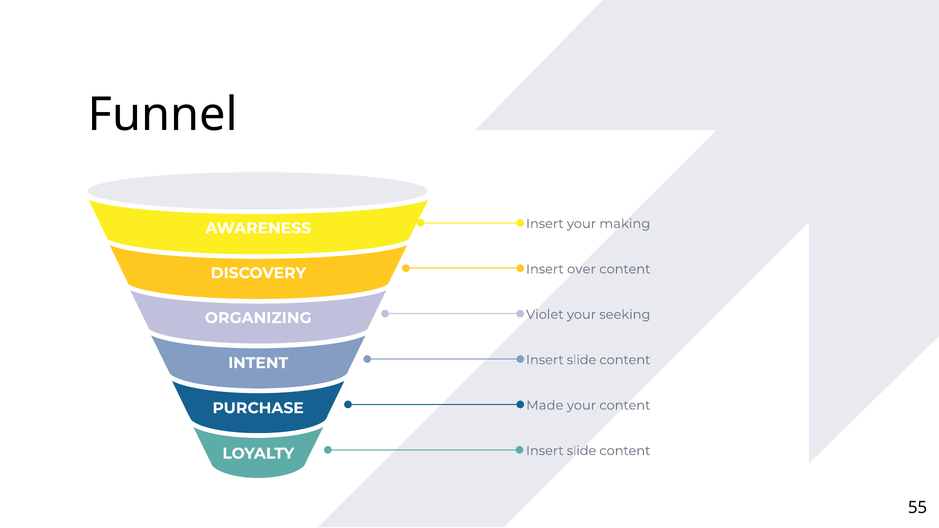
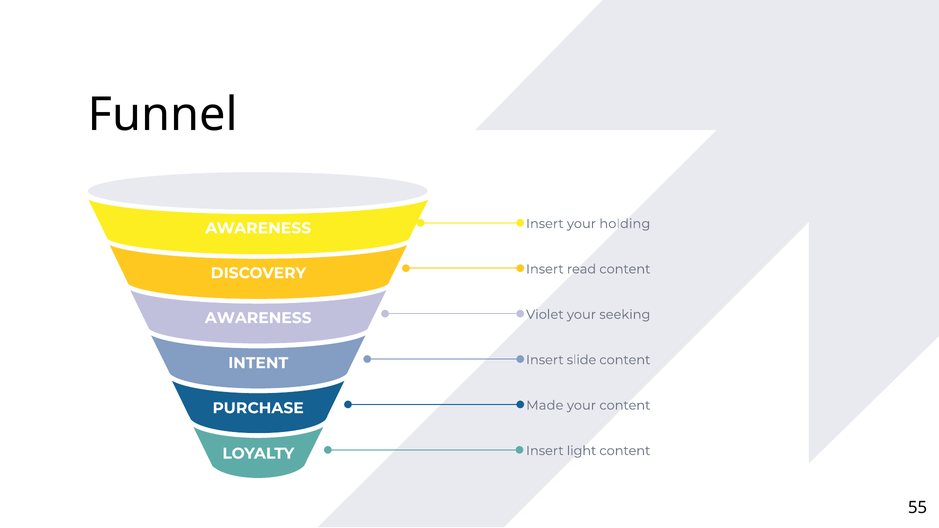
making: making -> holding
over: over -> read
ORGANIZING at (258, 318): ORGANIZING -> AWARENESS
slide at (582, 451): slide -> light
